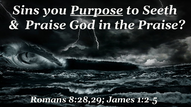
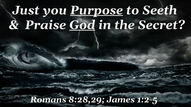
Sins: Sins -> Just
God underline: none -> present
the Praise: Praise -> Secret
